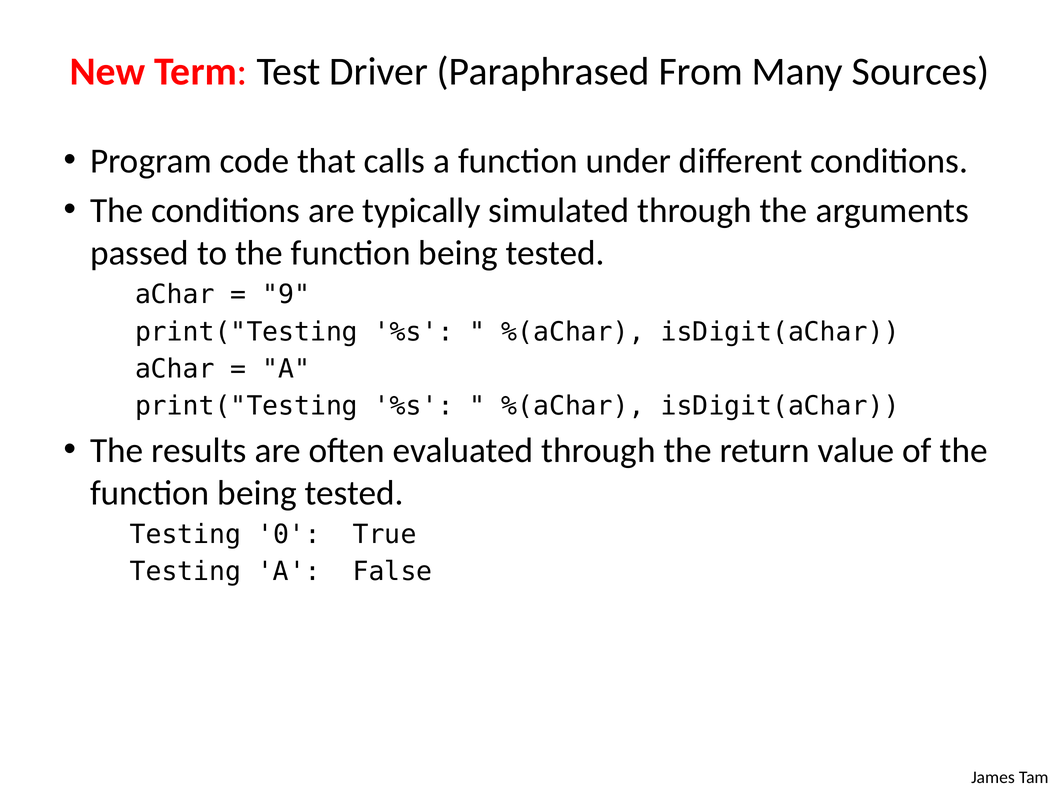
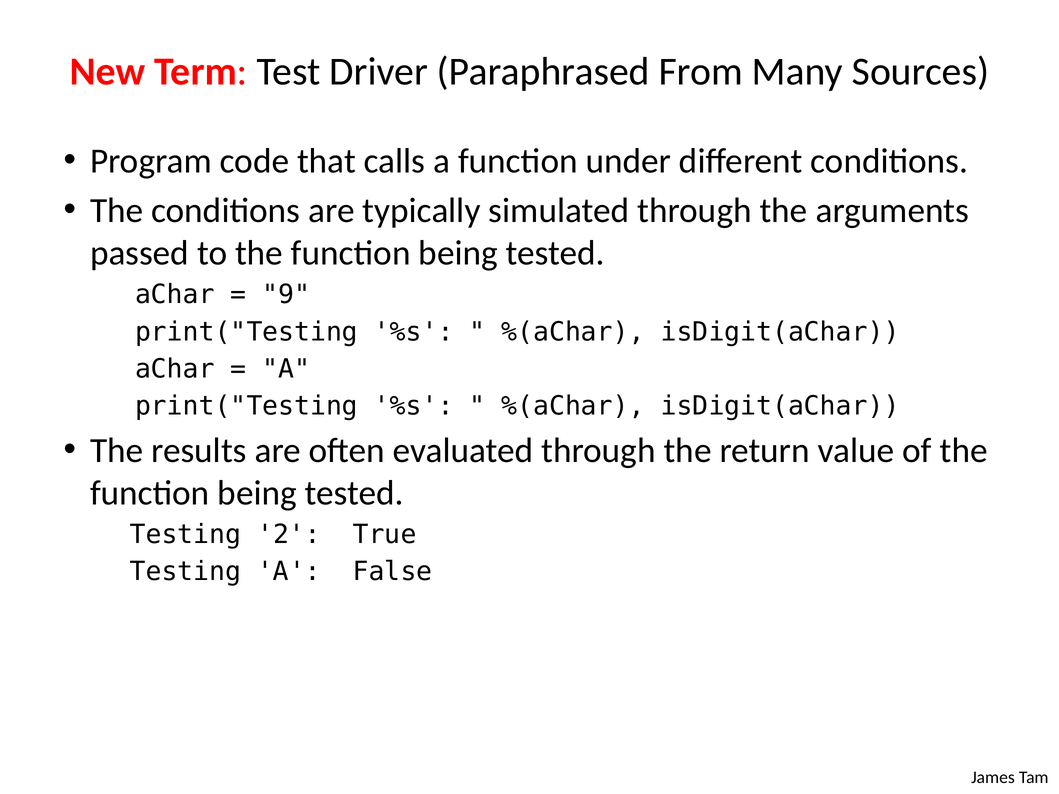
0: 0 -> 2
